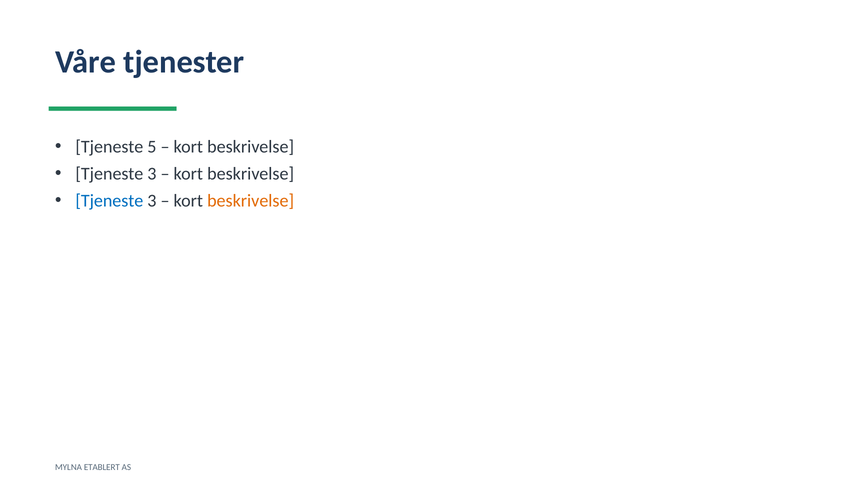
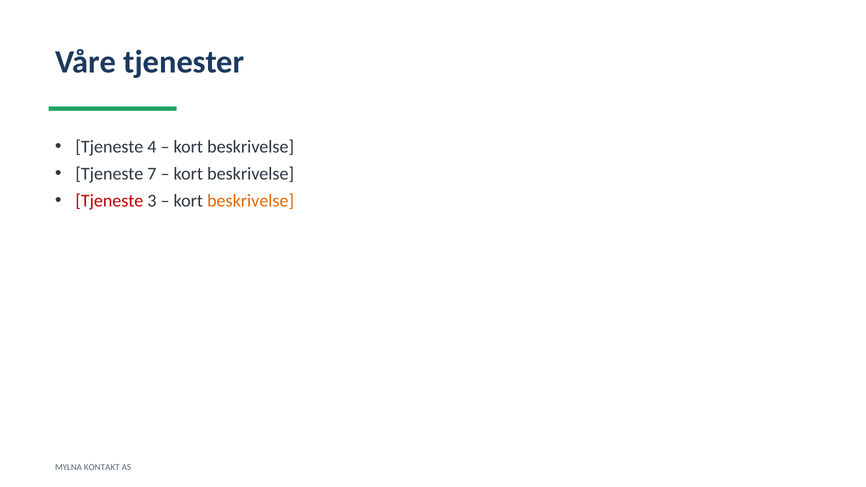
5: 5 -> 4
3 at (152, 174): 3 -> 7
Tjeneste at (109, 201) colour: blue -> red
ETABLERT: ETABLERT -> KONTAKT
